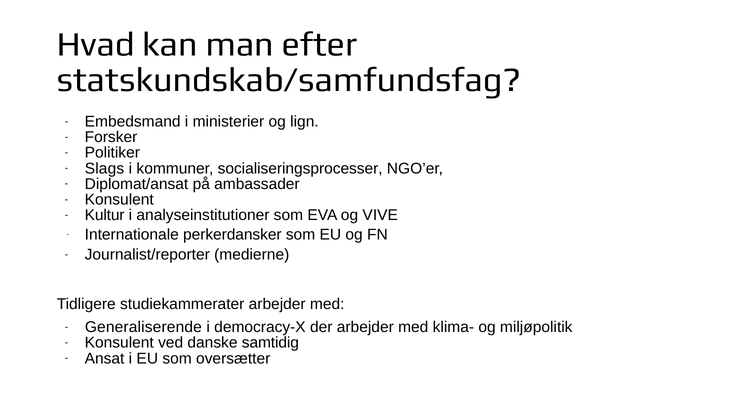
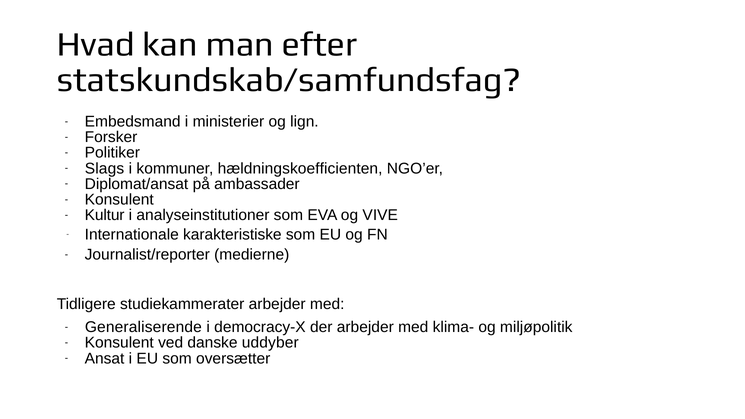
socialiseringsprocesser: socialiseringsprocesser -> hældningskoefficienten
perkerdansker: perkerdansker -> karakteristiske
samtidig: samtidig -> uddyber
